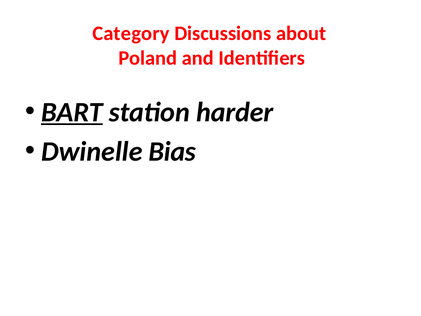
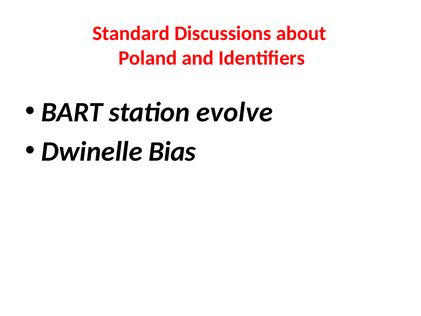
Category: Category -> Standard
BART underline: present -> none
harder: harder -> evolve
